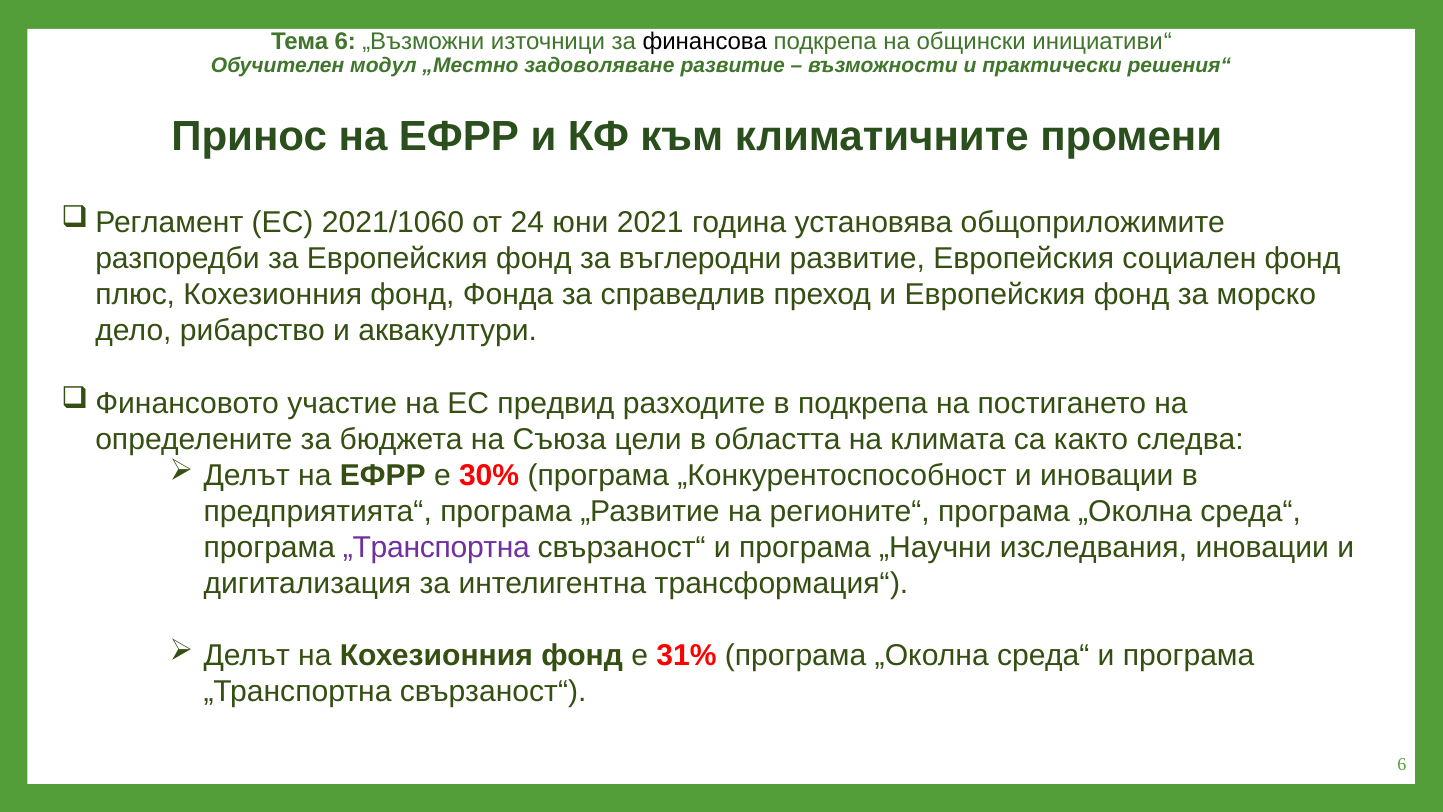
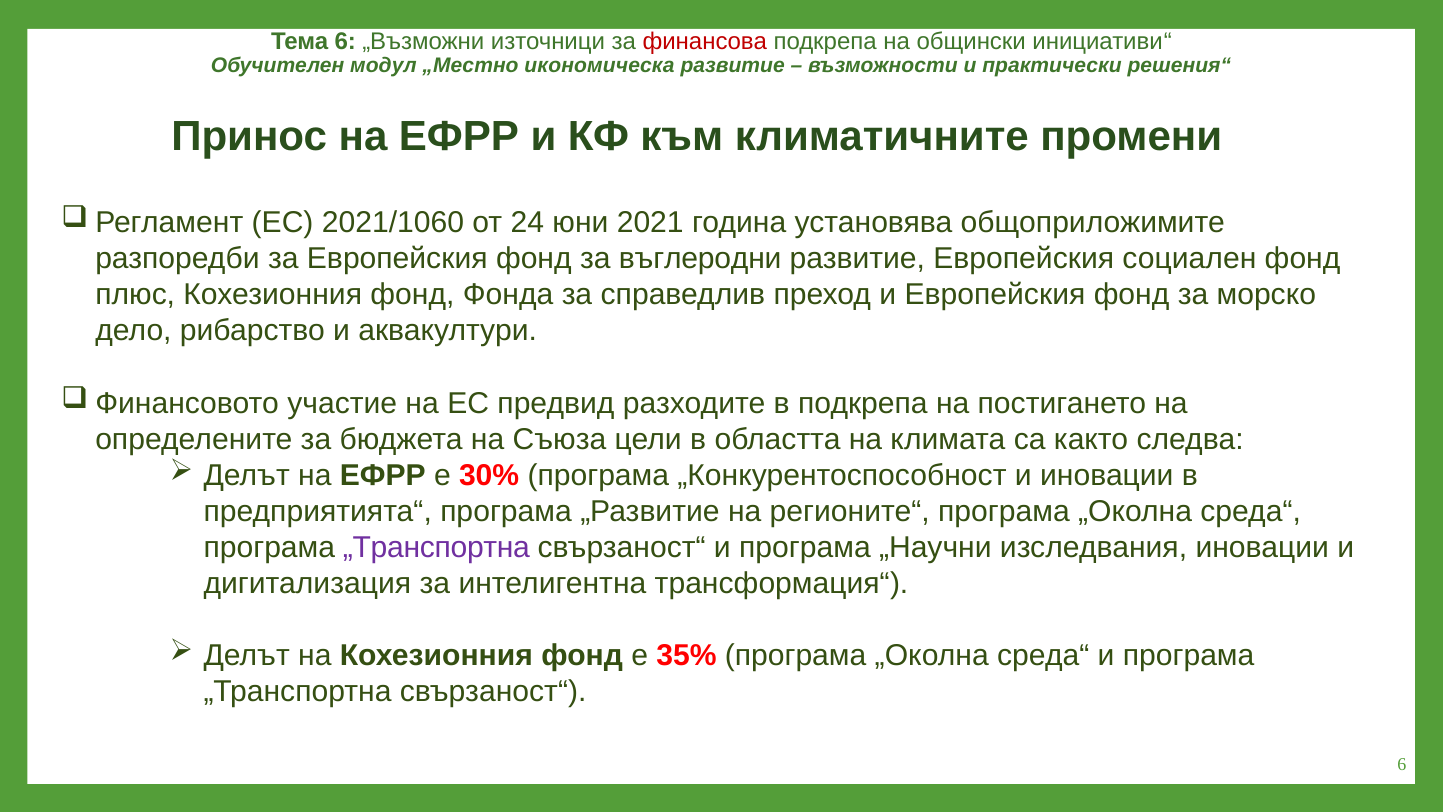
финансова colour: black -> red
задоволяване: задоволяване -> икономическа
31%: 31% -> 35%
